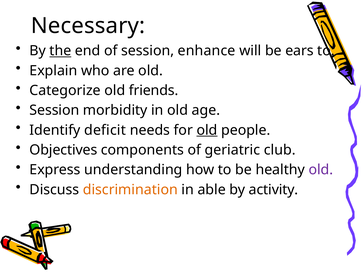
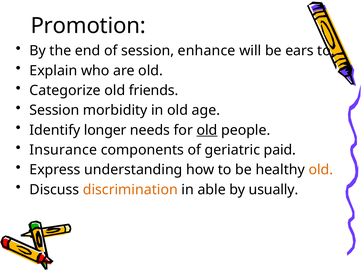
Necessary: Necessary -> Promotion
the underline: present -> none
deficit: deficit -> longer
Objectives: Objectives -> Insurance
club: club -> paid
old at (321, 170) colour: purple -> orange
activity: activity -> usually
